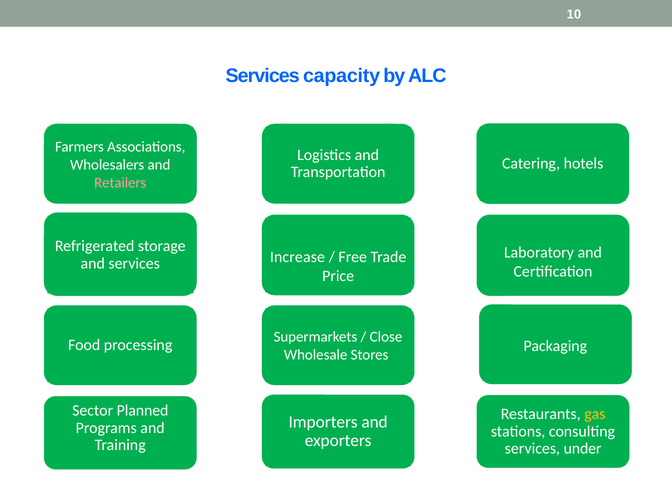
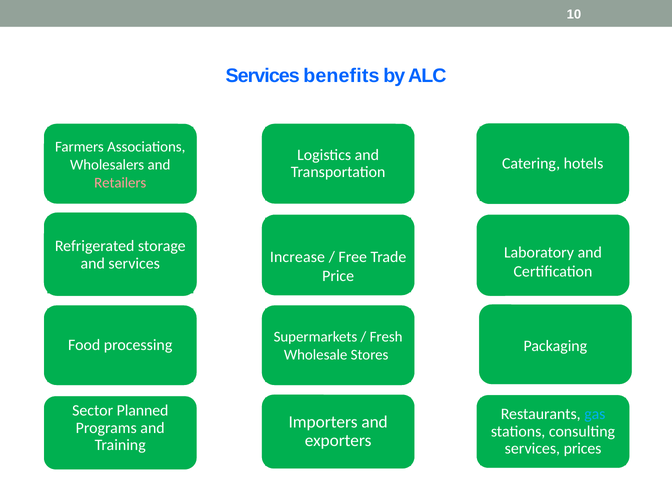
capacity: capacity -> benefits
Close: Close -> Fresh
gas colour: yellow -> light blue
under: under -> prices
